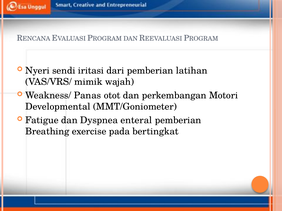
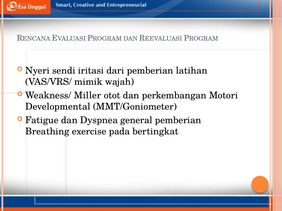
Panas: Panas -> Miller
enteral: enteral -> general
